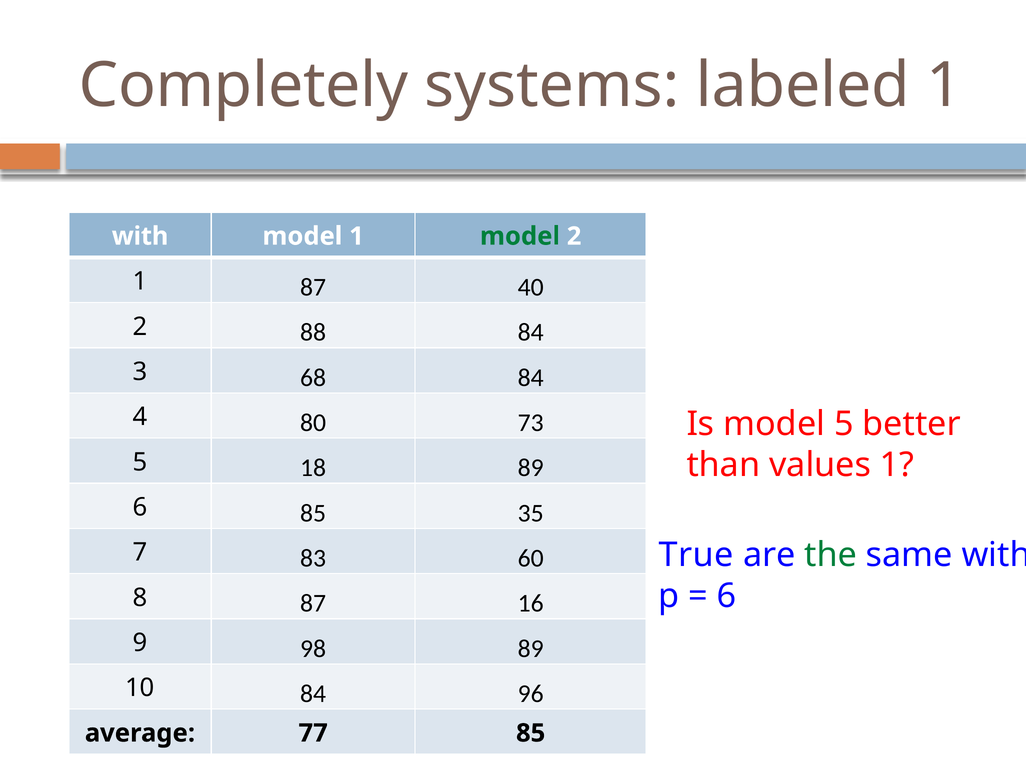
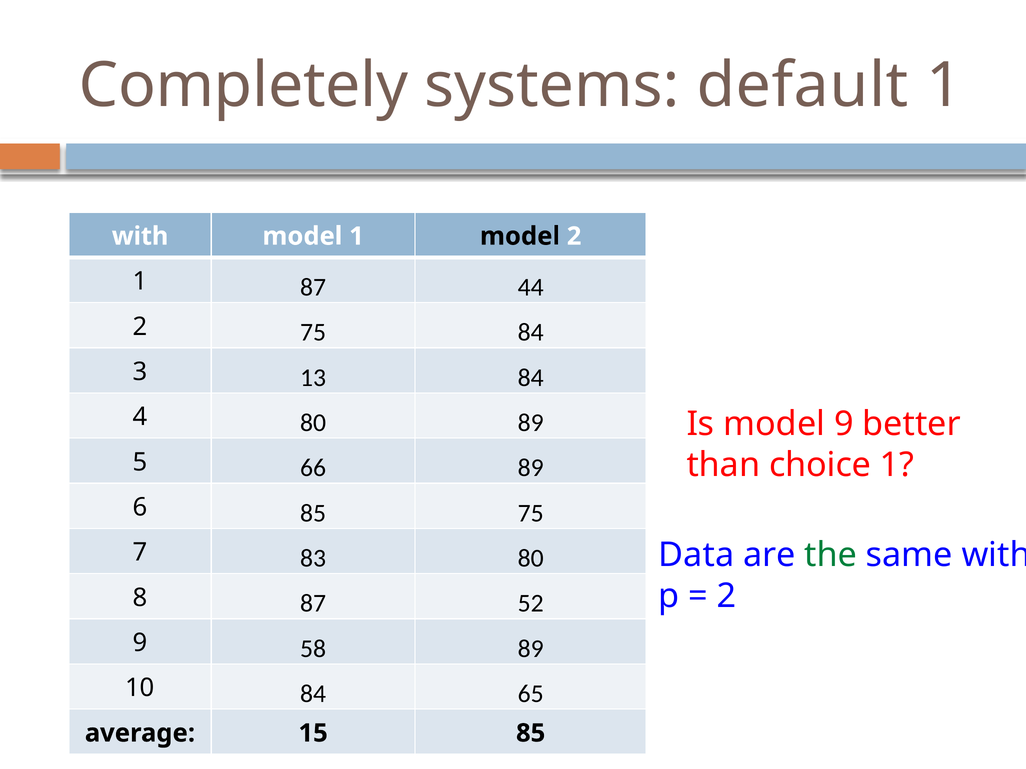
labeled: labeled -> default
model at (520, 236) colour: green -> black
40: 40 -> 44
2 88: 88 -> 75
68: 68 -> 13
80 73: 73 -> 89
model 5: 5 -> 9
18: 18 -> 66
values: values -> choice
85 35: 35 -> 75
83 60: 60 -> 80
True: True -> Data
6 at (726, 596): 6 -> 2
16: 16 -> 52
98: 98 -> 58
96: 96 -> 65
77: 77 -> 15
